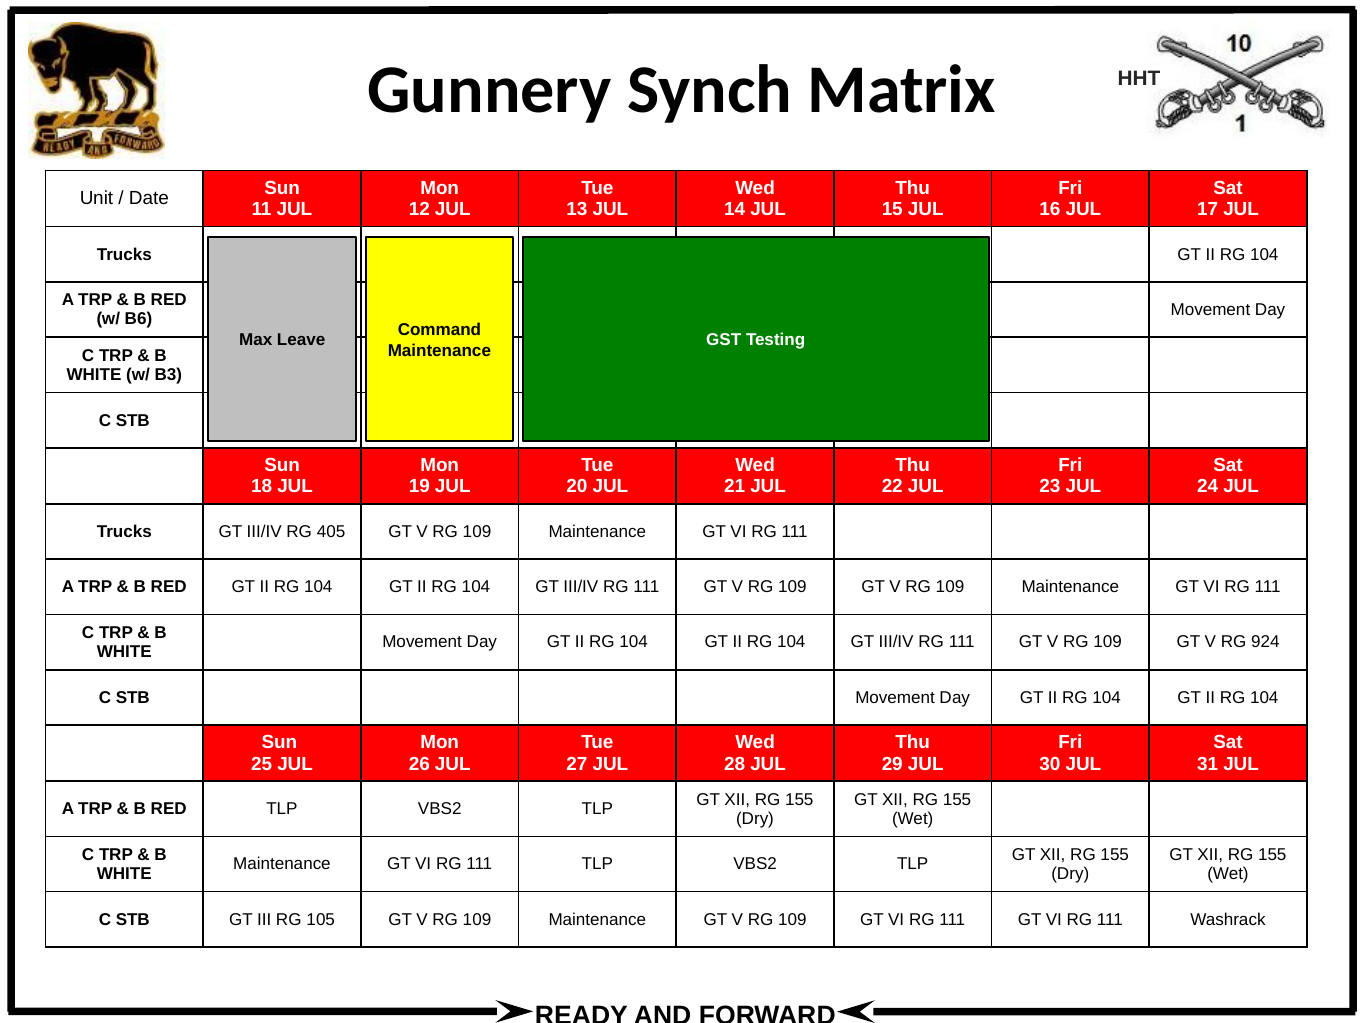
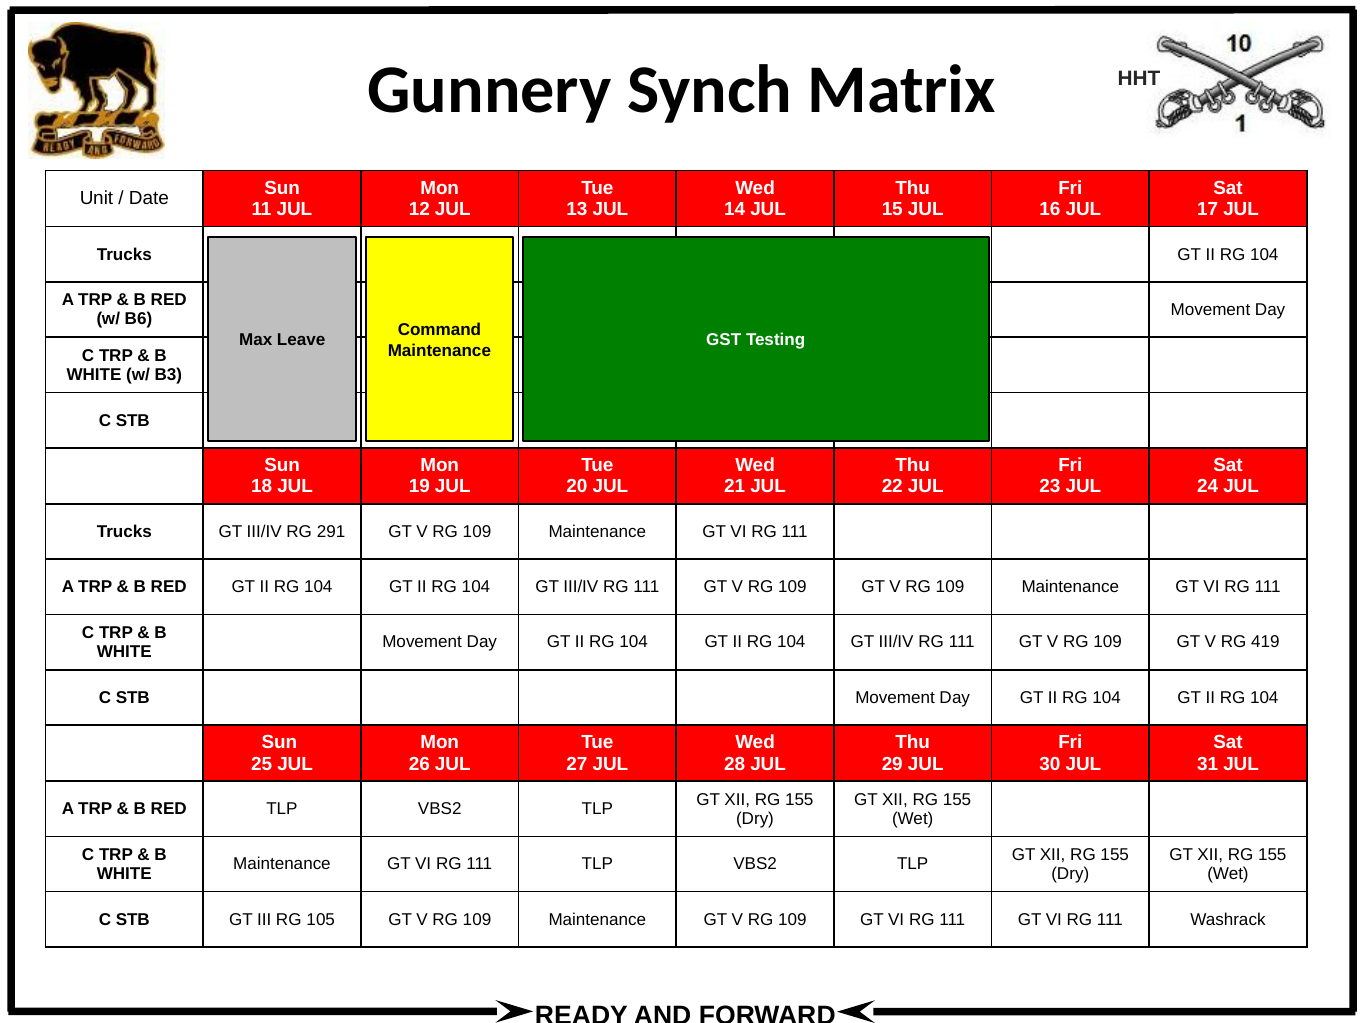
405: 405 -> 291
924: 924 -> 419
